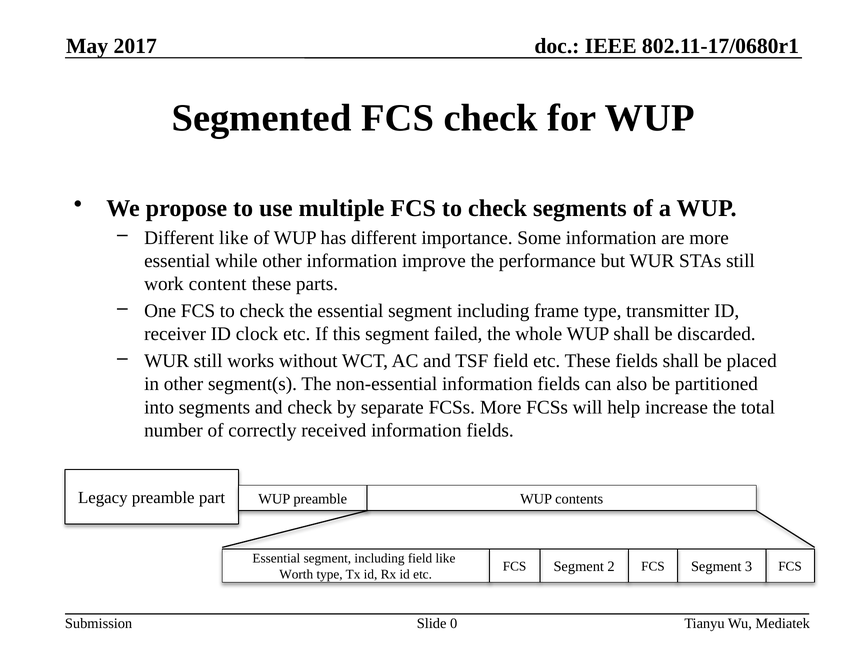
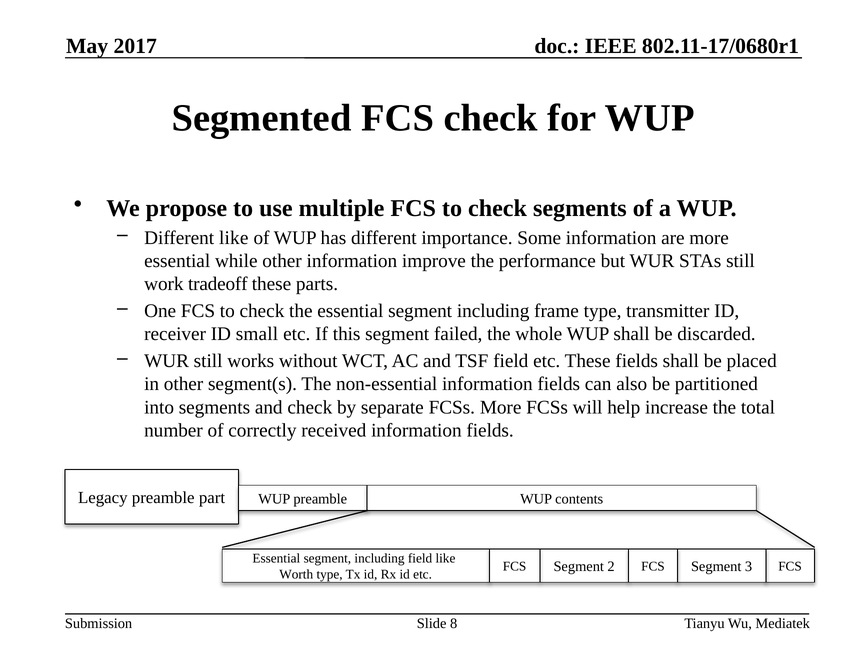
content: content -> tradeoff
clock: clock -> small
0: 0 -> 8
